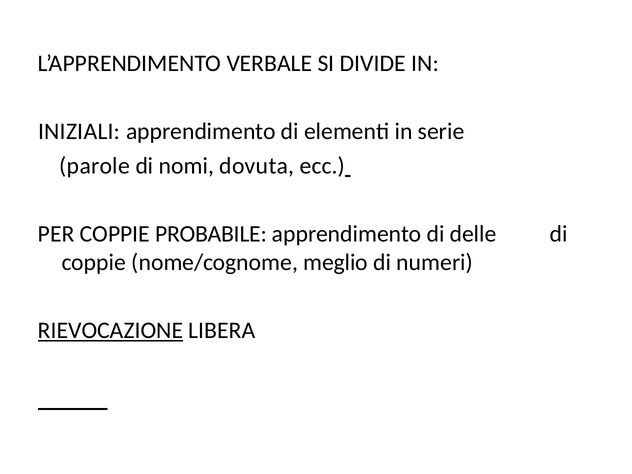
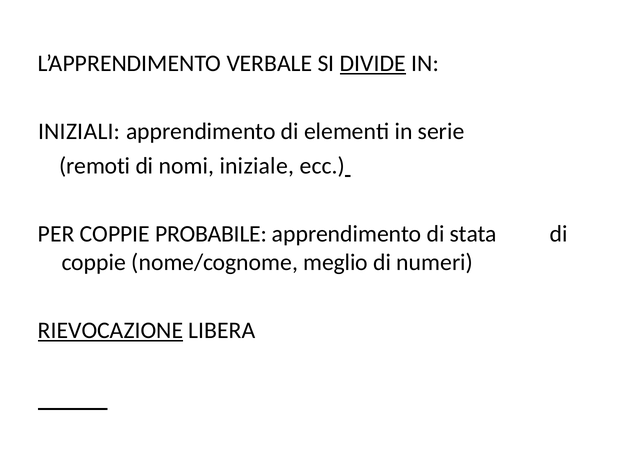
DIVIDE underline: none -> present
parole: parole -> remoti
dovuta: dovuta -> iniziale
delle: delle -> stata
